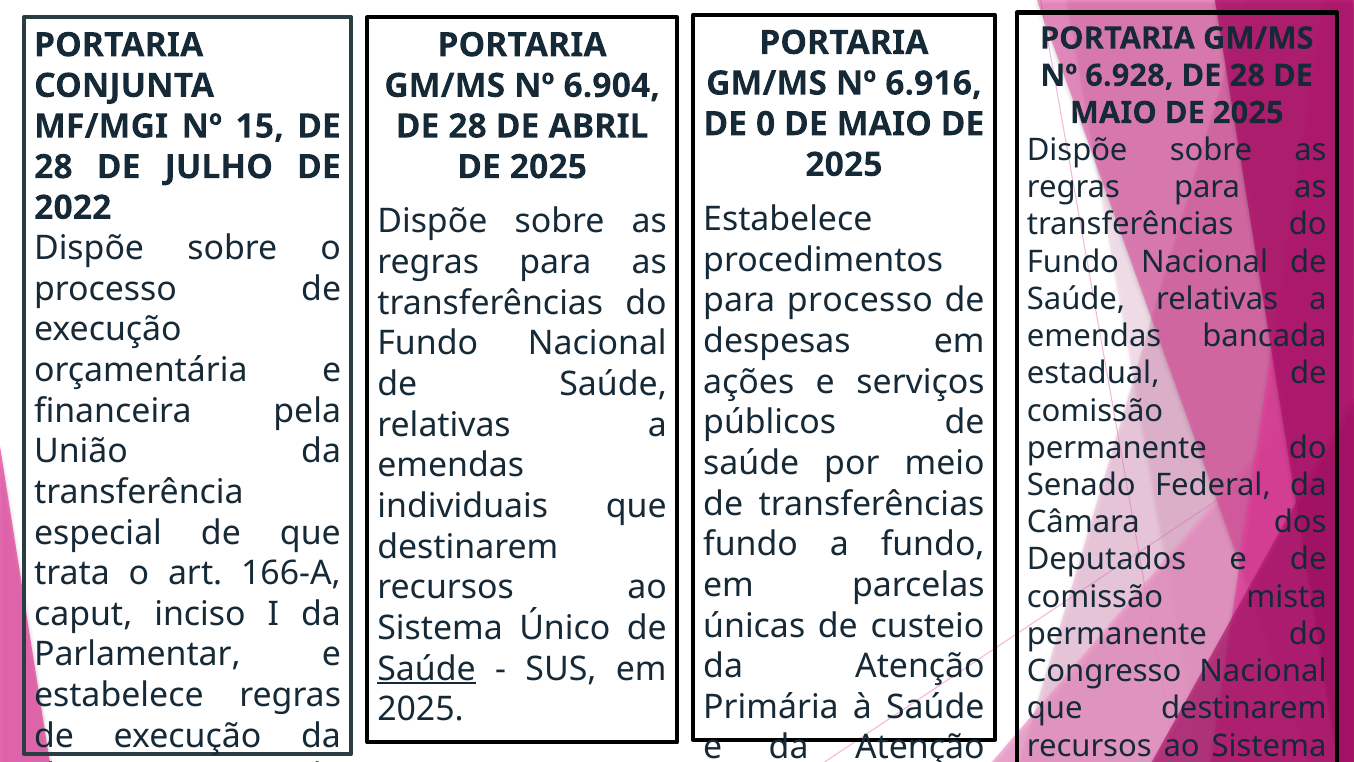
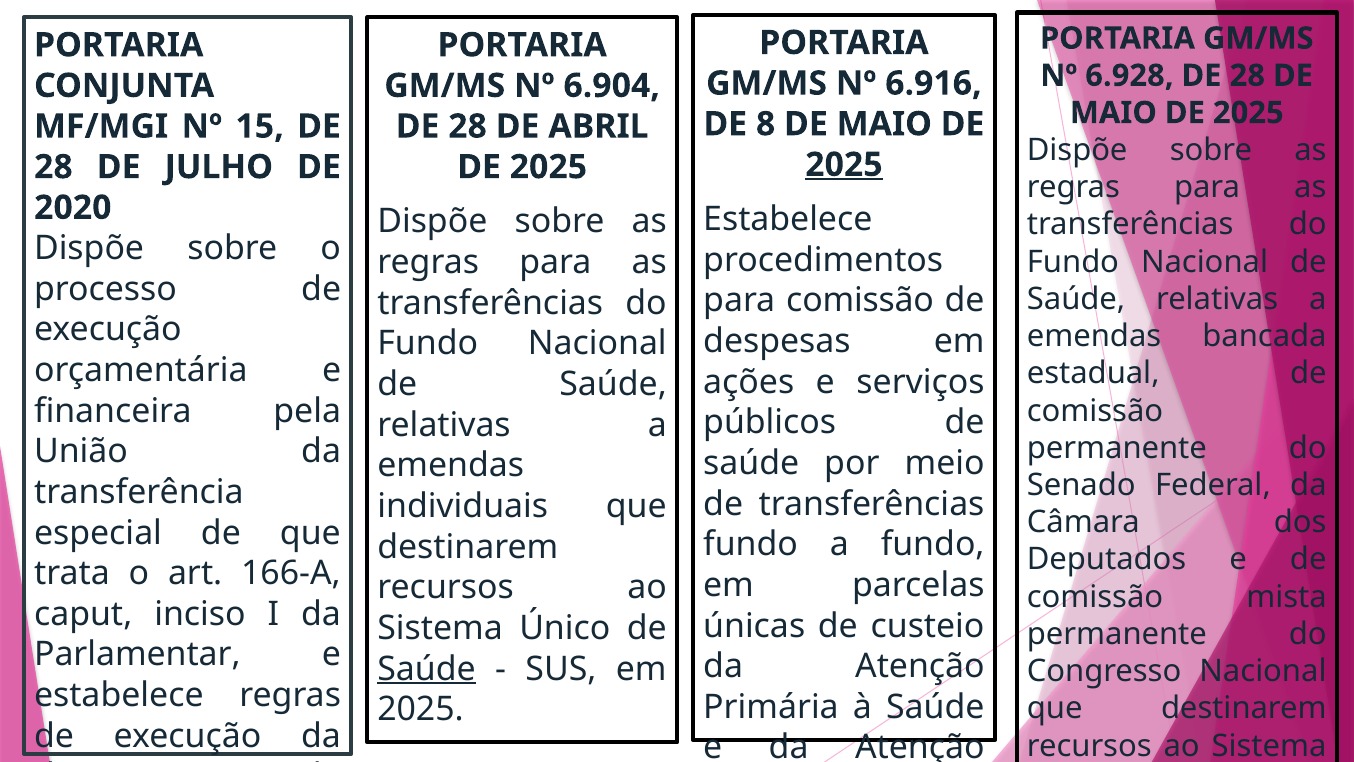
0: 0 -> 8
2025 at (844, 165) underline: none -> present
2022: 2022 -> 2020
para processo: processo -> comissão
